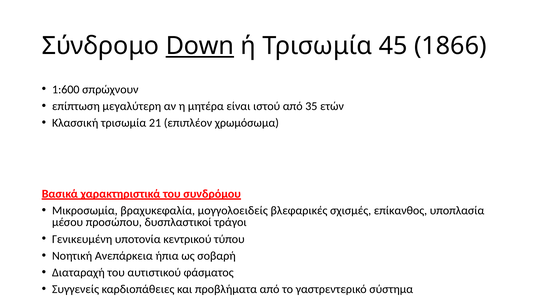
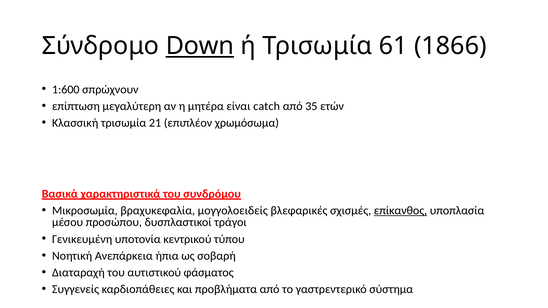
45: 45 -> 61
ιστού: ιστού -> catch
επίκανθος underline: none -> present
